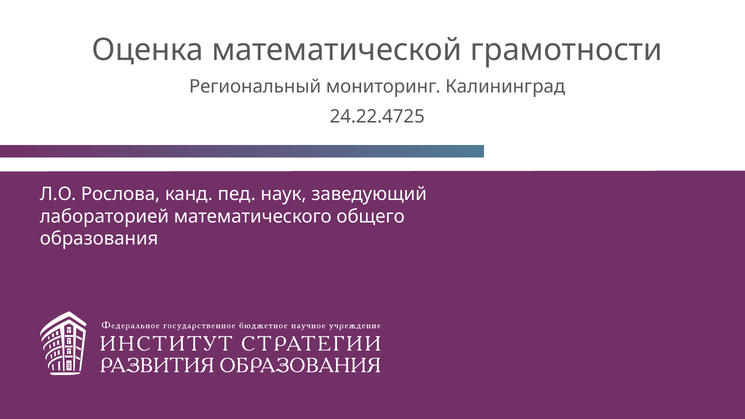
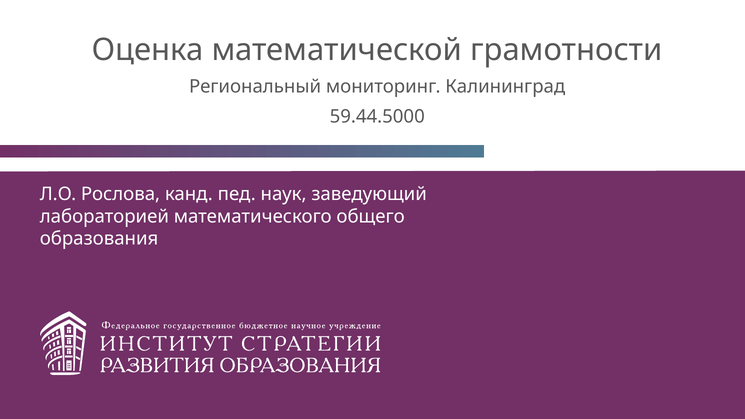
24.22.4725: 24.22.4725 -> 59.44.5000
